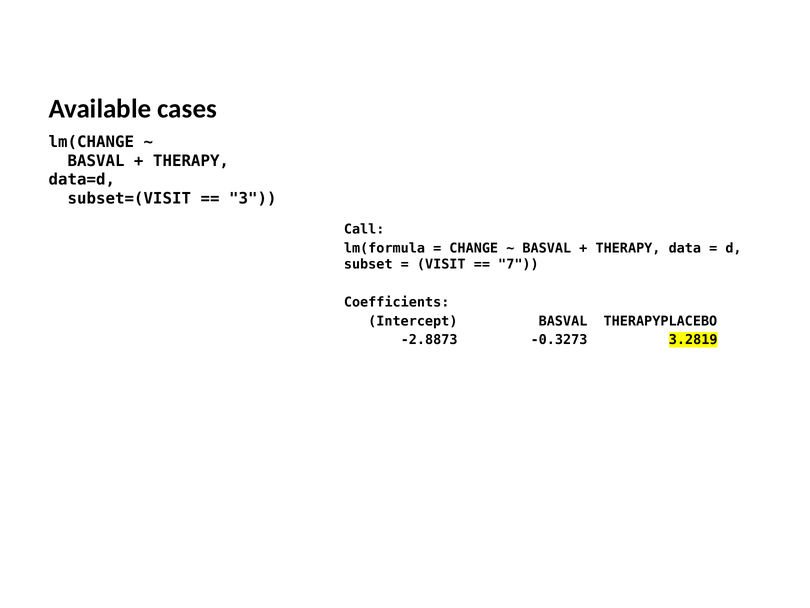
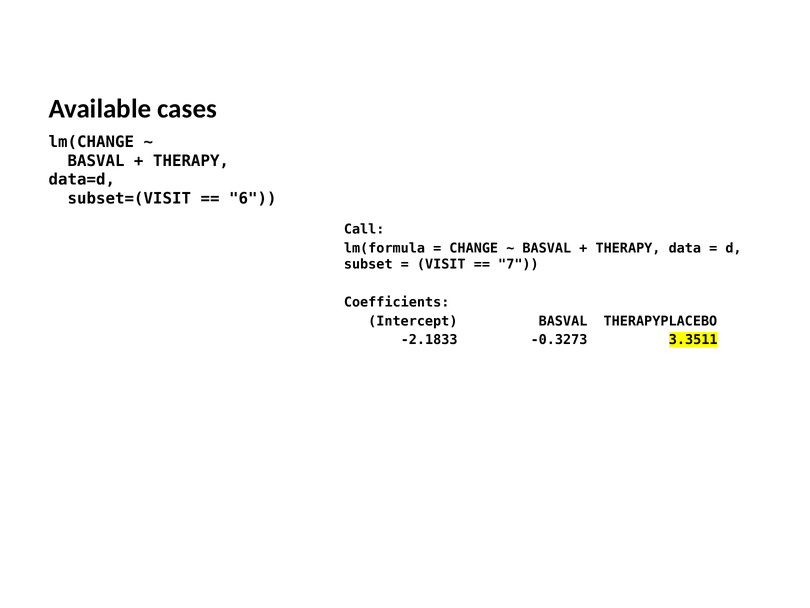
3: 3 -> 6
-2.8873: -2.8873 -> -2.1833
3.2819: 3.2819 -> 3.3511
